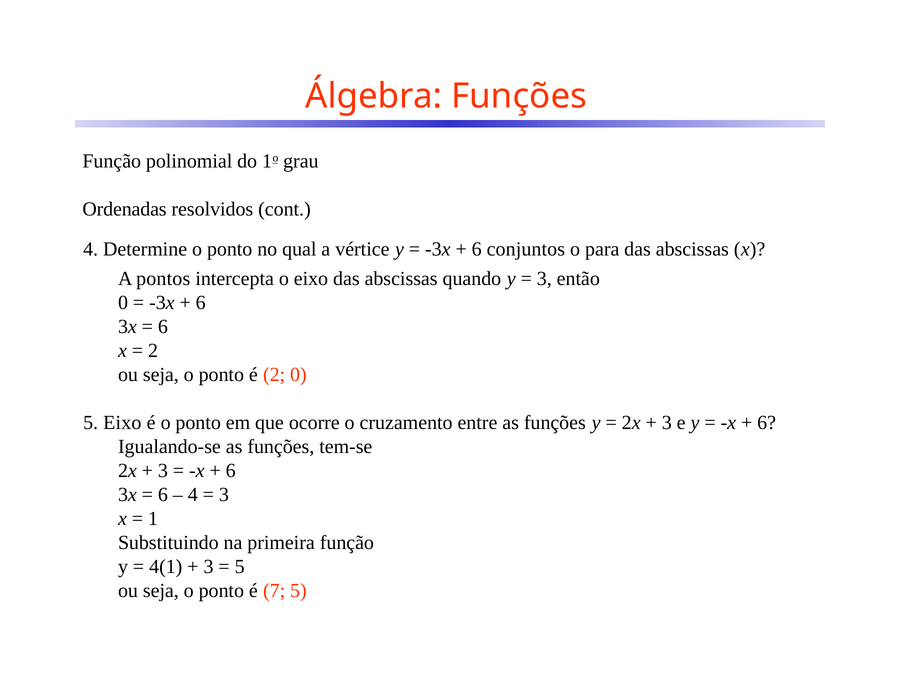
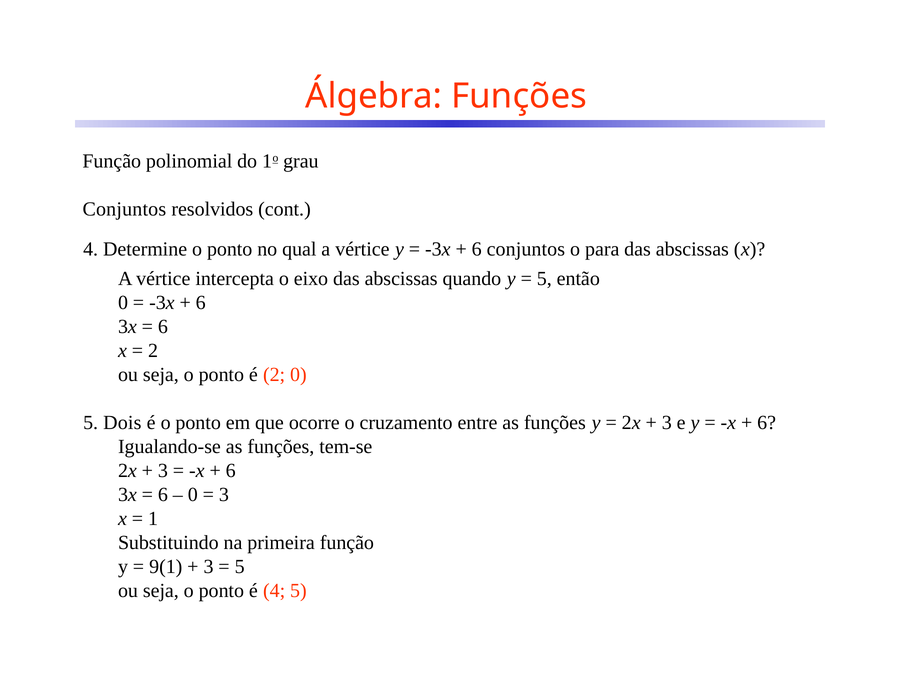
Ordenadas at (125, 209): Ordenadas -> Conjuntos
pontos at (163, 279): pontos -> vértice
3 at (544, 279): 3 -> 5
5 Eixo: Eixo -> Dois
4 at (193, 495): 4 -> 0
4(1: 4(1 -> 9(1
é 7: 7 -> 4
